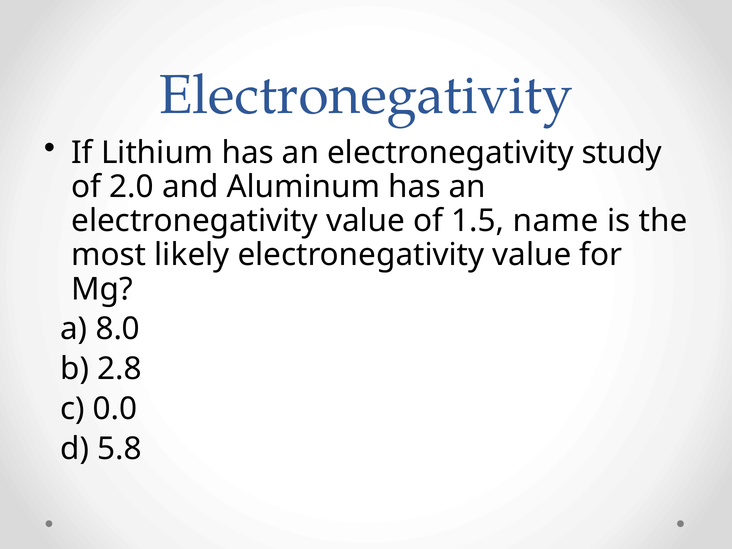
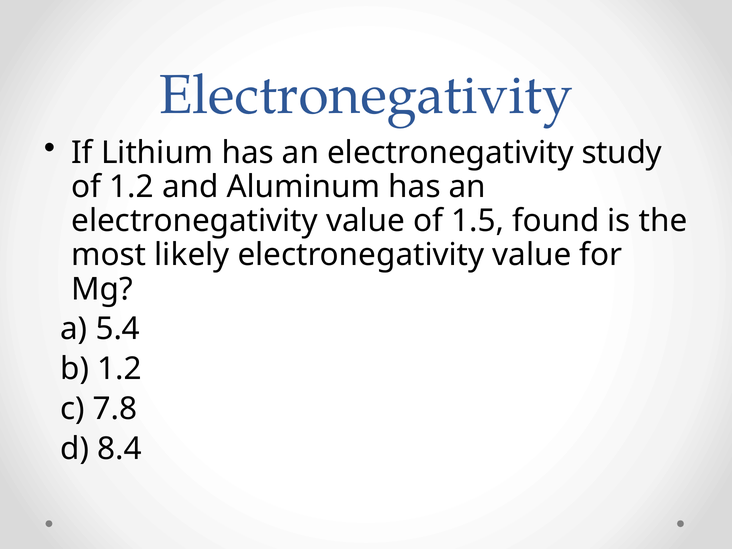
of 2.0: 2.0 -> 1.2
name: name -> found
8.0: 8.0 -> 5.4
b 2.8: 2.8 -> 1.2
0.0: 0.0 -> 7.8
5.8: 5.8 -> 8.4
